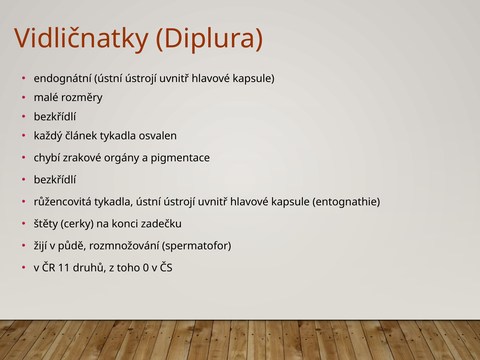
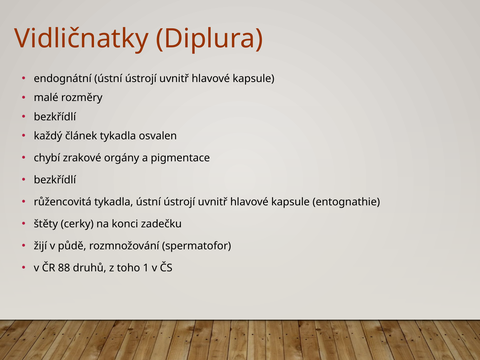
11: 11 -> 88
0: 0 -> 1
